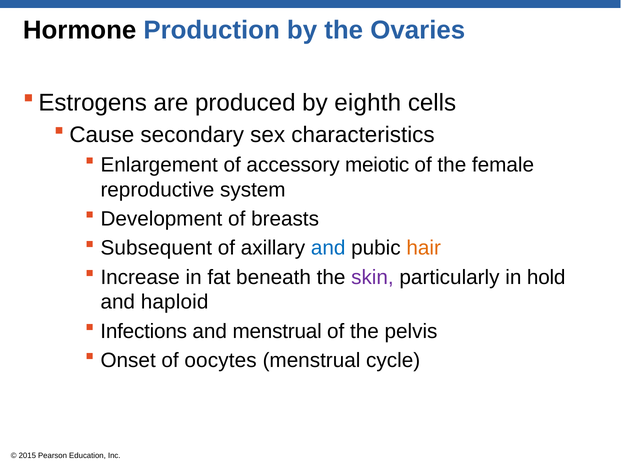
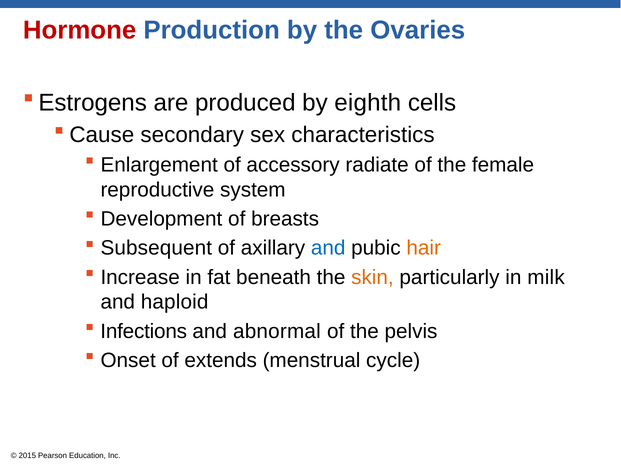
Hormone colour: black -> red
meiotic: meiotic -> radiate
skin colour: purple -> orange
hold: hold -> milk
and menstrual: menstrual -> abnormal
oocytes: oocytes -> extends
